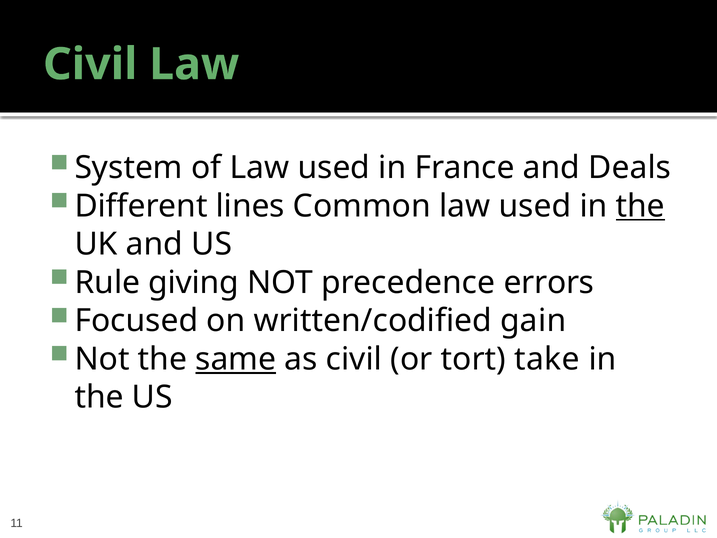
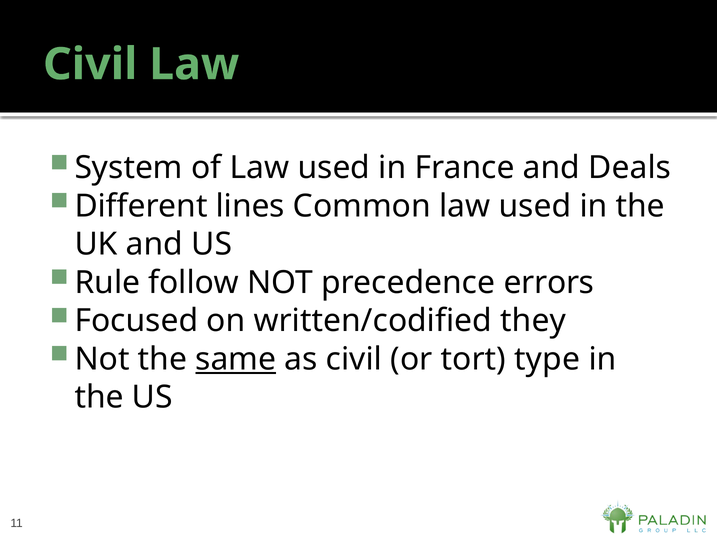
the at (640, 206) underline: present -> none
giving: giving -> follow
gain: gain -> they
take: take -> type
